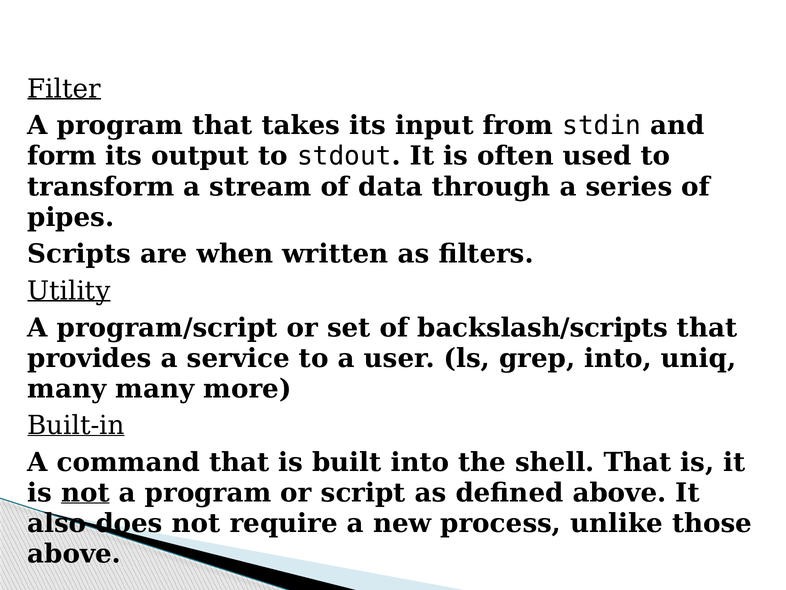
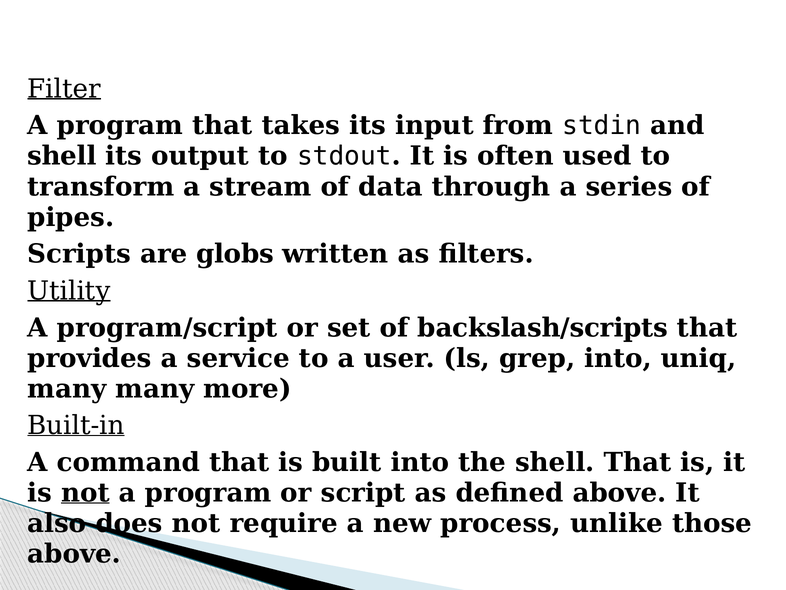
form at (62, 156): form -> shell
when: when -> globs
